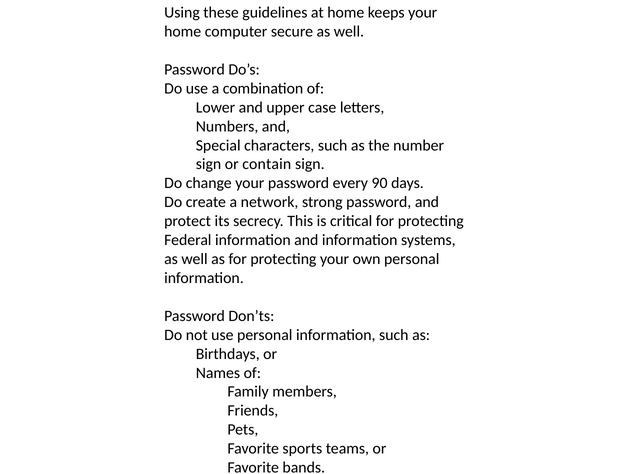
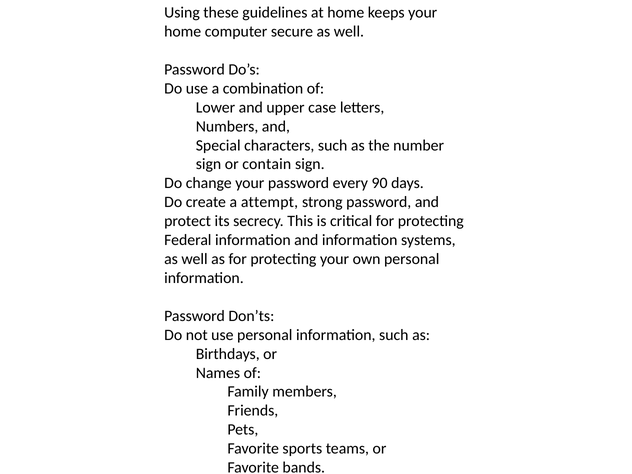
network: network -> attempt
